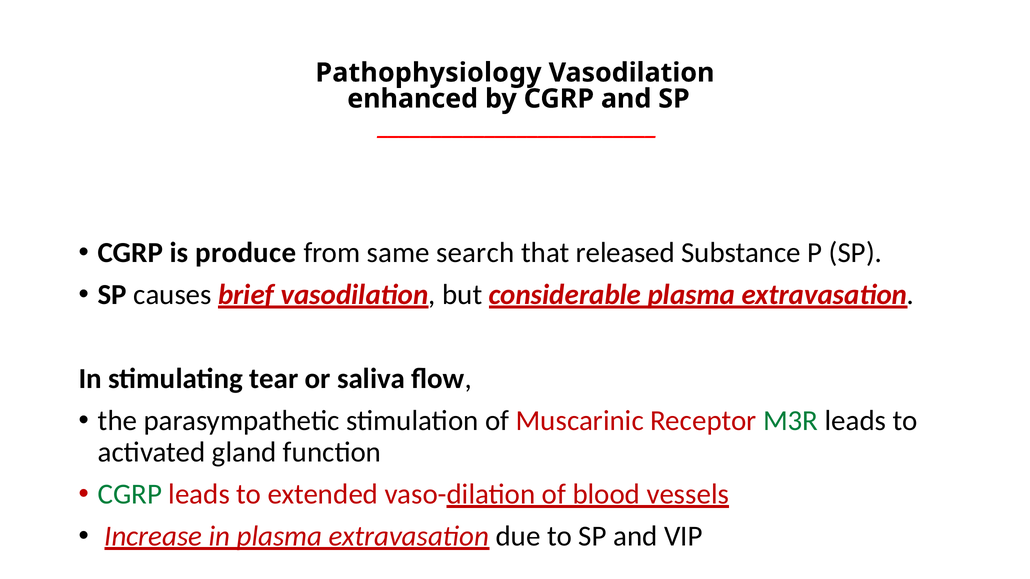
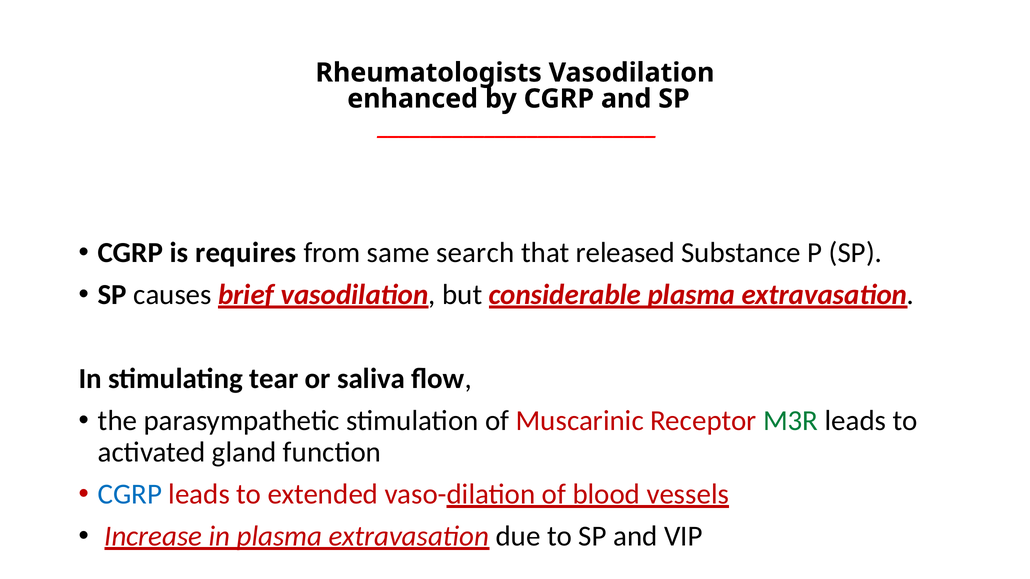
Pathophysiology: Pathophysiology -> Rheumatologists
produce: produce -> requires
CGRP at (130, 494) colour: green -> blue
